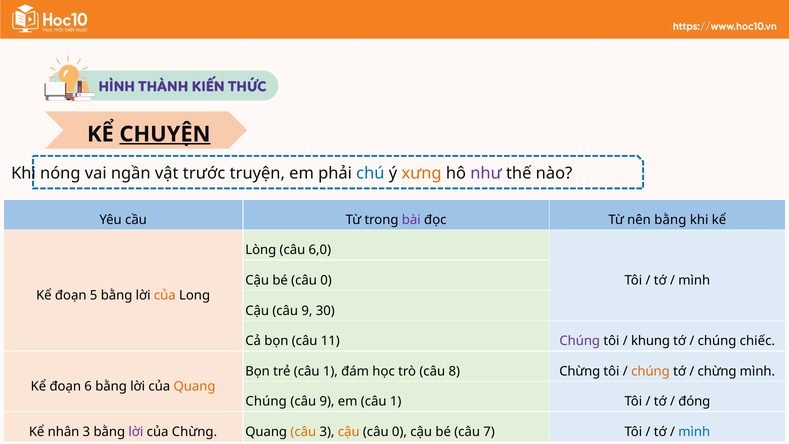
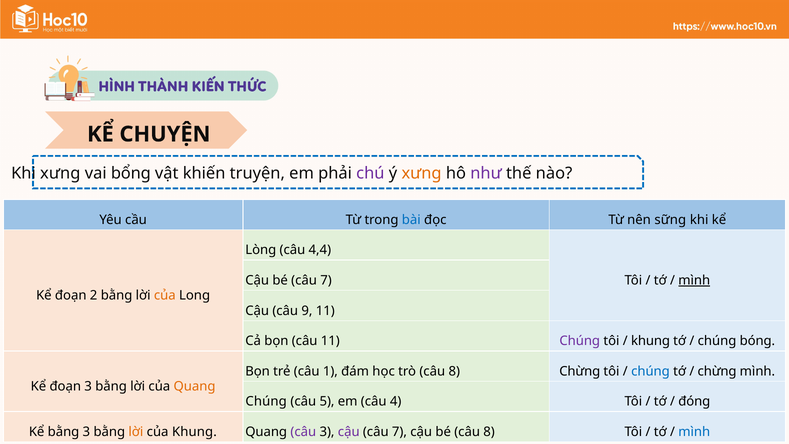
CHUYỆN underline: present -> none
Khi nóng: nóng -> xưng
ngần: ngần -> bổng
trước: trước -> khiến
chú colour: blue -> purple
bài colour: purple -> blue
nên bằng: bằng -> sững
6,0: 6,0 -> 4,4
bé câu 0: 0 -> 7
mình at (694, 280) underline: none -> present
5: 5 -> 2
9 30: 30 -> 11
chiếc: chiếc -> bóng
chúng at (650, 371) colour: orange -> blue
đoạn 6: 6 -> 3
9 at (327, 401): 9 -> 5
em câu 1: 1 -> 4
Kể nhân: nhân -> bằng
lời at (136, 432) colour: purple -> orange
của Chừng: Chừng -> Khung
câu at (303, 432) colour: orange -> purple
cậu at (349, 432) colour: orange -> purple
0 at (399, 432): 0 -> 7
bé câu 7: 7 -> 8
